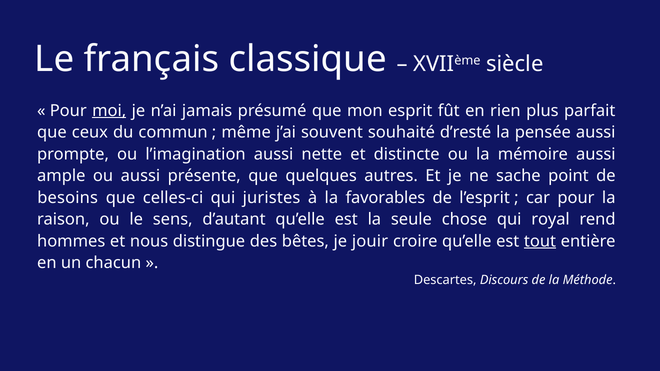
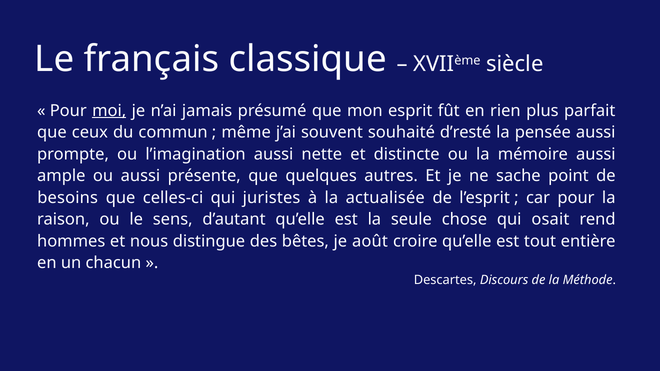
favorables: favorables -> actualisée
royal: royal -> osait
jouir: jouir -> août
tout underline: present -> none
